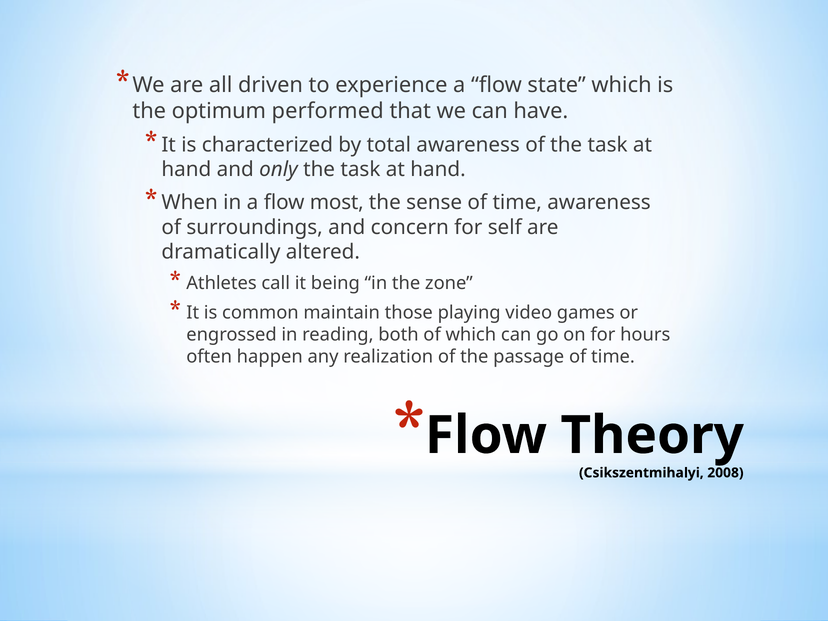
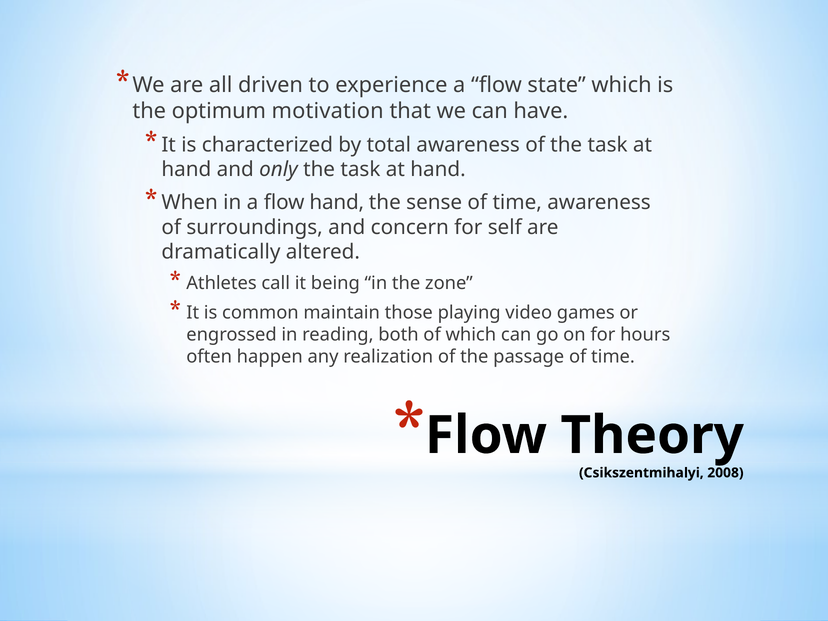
performed: performed -> motivation
flow most: most -> hand
